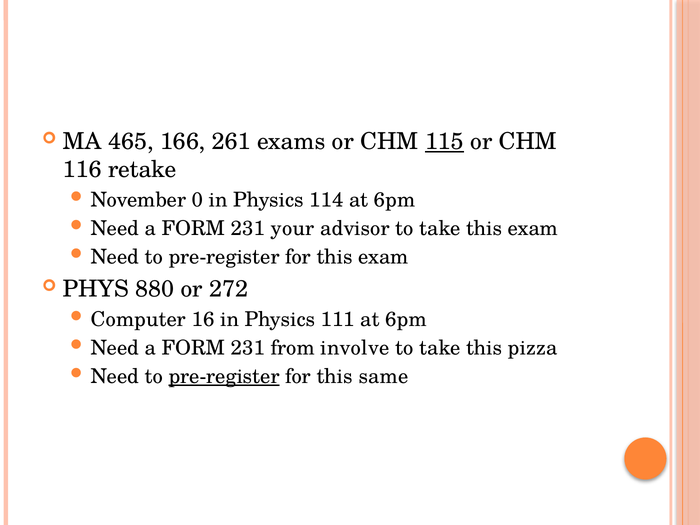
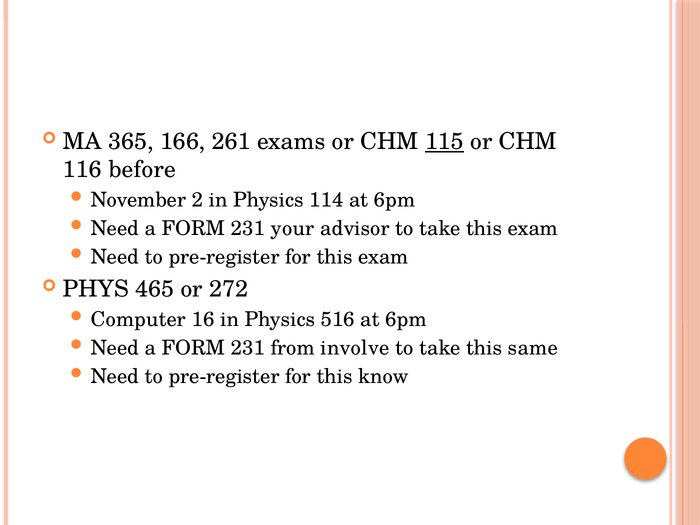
465: 465 -> 365
retake: retake -> before
0: 0 -> 2
880: 880 -> 465
111: 111 -> 516
pizza: pizza -> same
pre-register at (224, 376) underline: present -> none
same: same -> know
